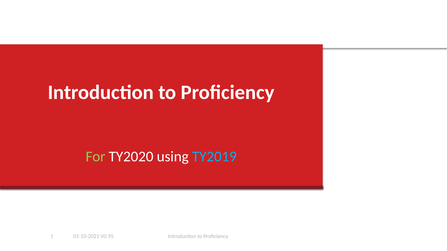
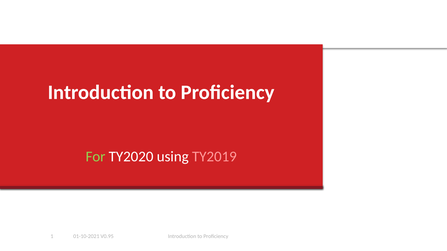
TY2019 colour: light blue -> pink
